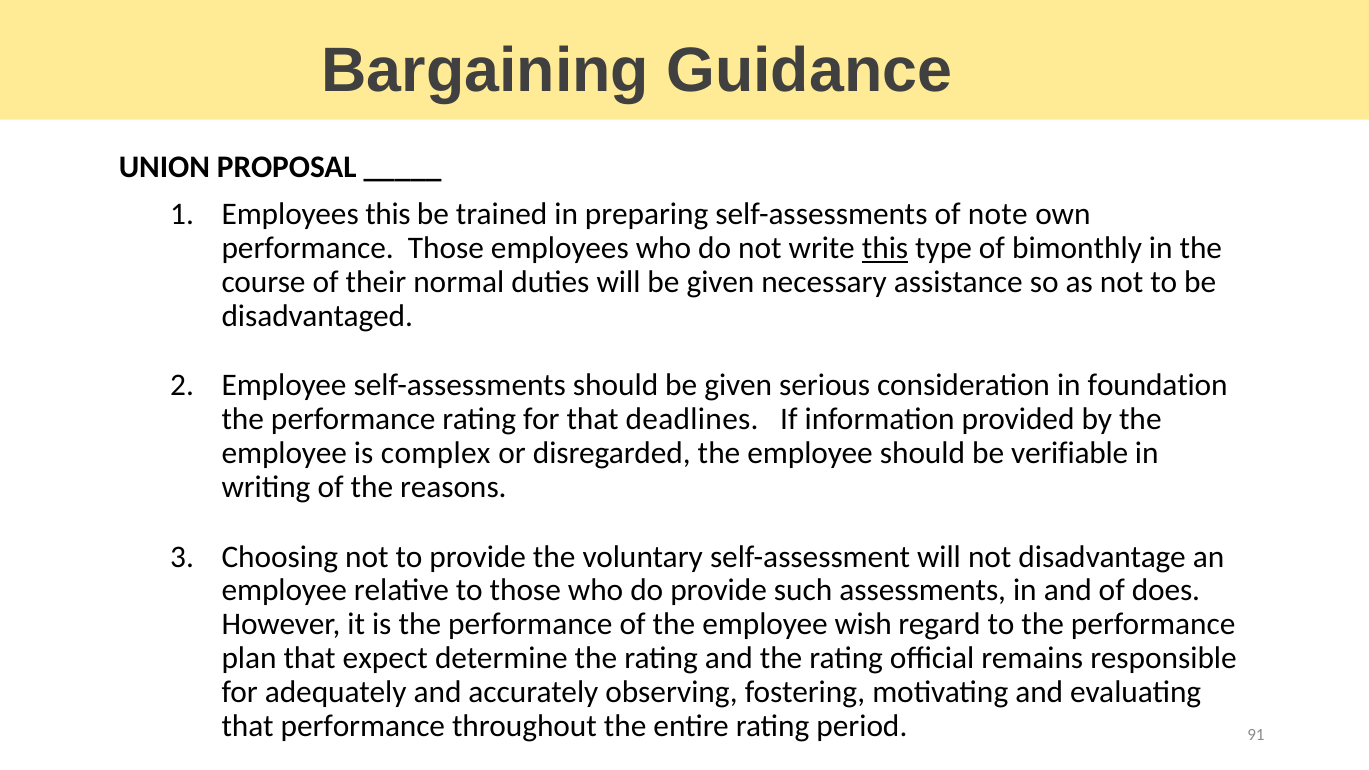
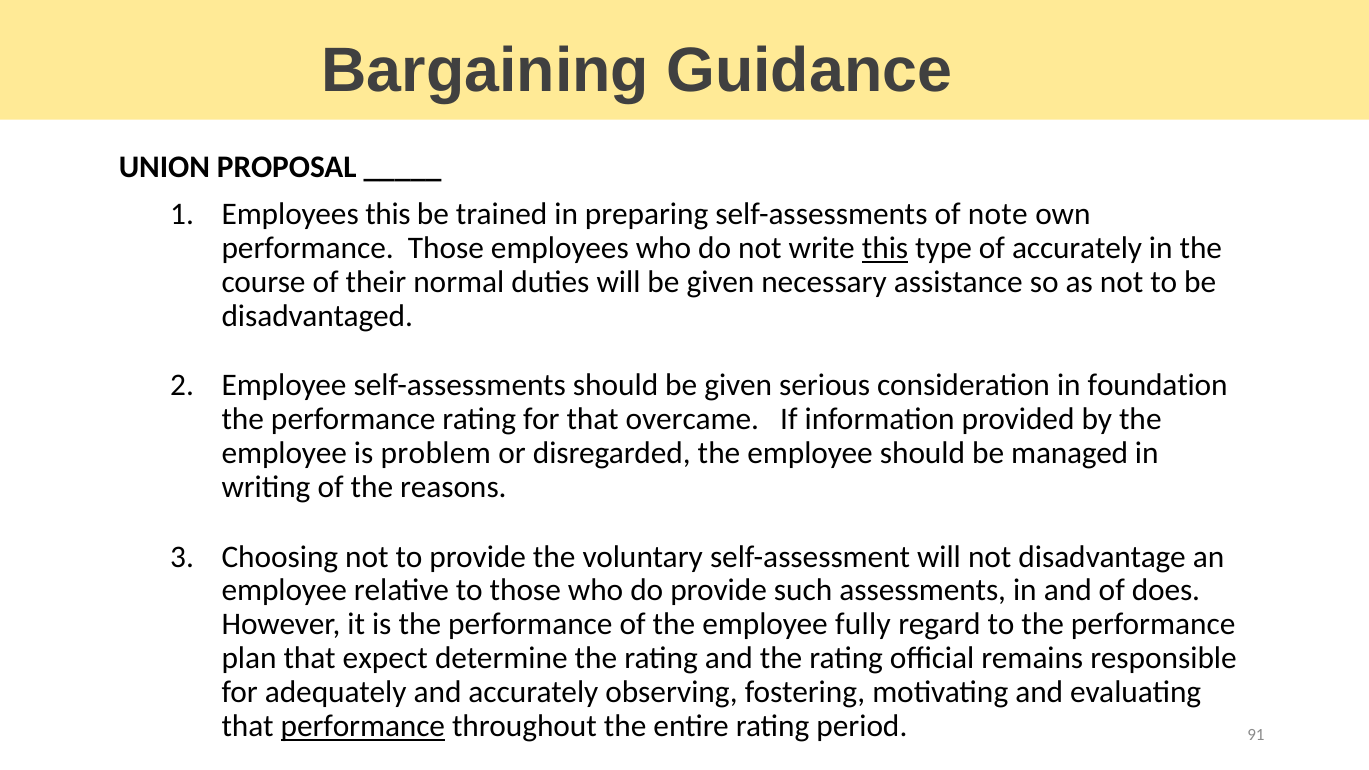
of bimonthly: bimonthly -> accurately
deadlines: deadlines -> overcame
complex: complex -> problem
verifiable: verifiable -> managed
wish: wish -> fully
performance at (363, 726) underline: none -> present
